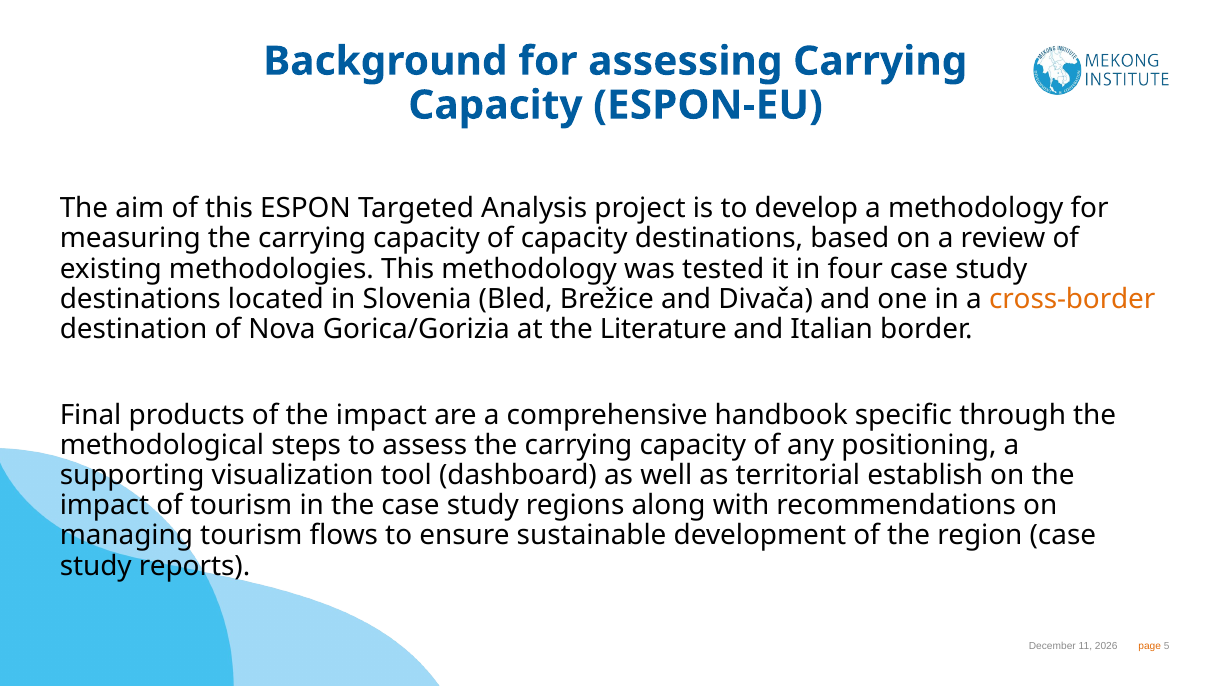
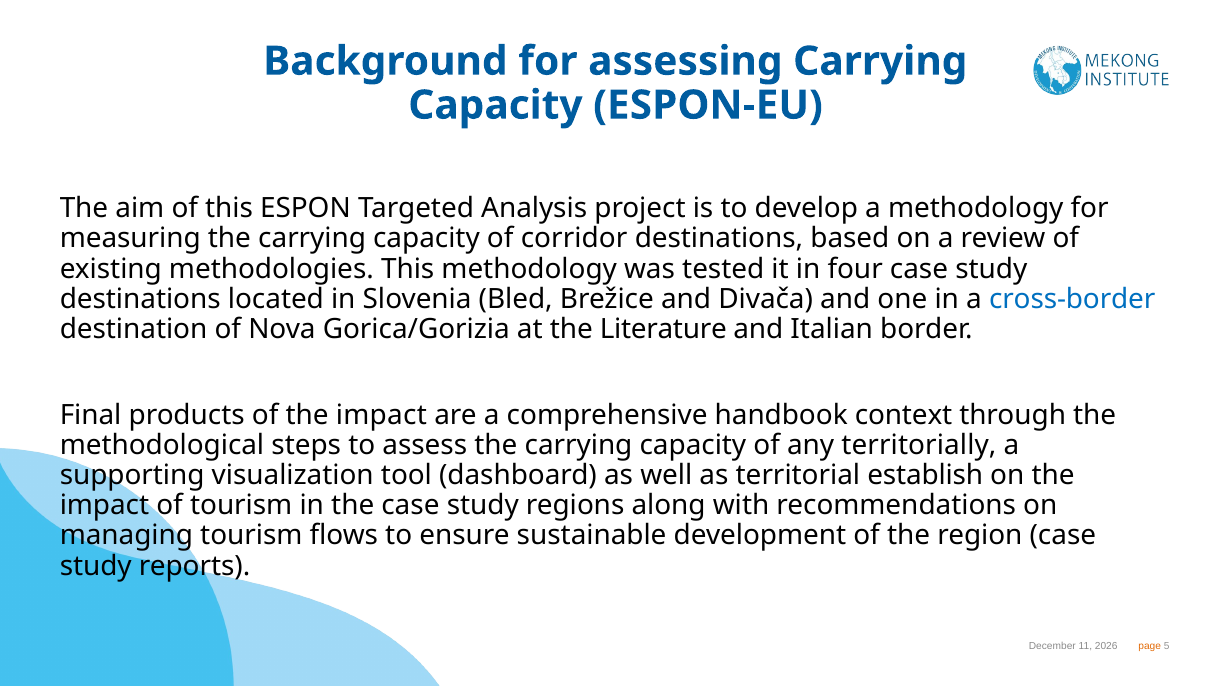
of capacity: capacity -> corridor
cross-border colour: orange -> blue
specific: specific -> context
positioning: positioning -> territorially
